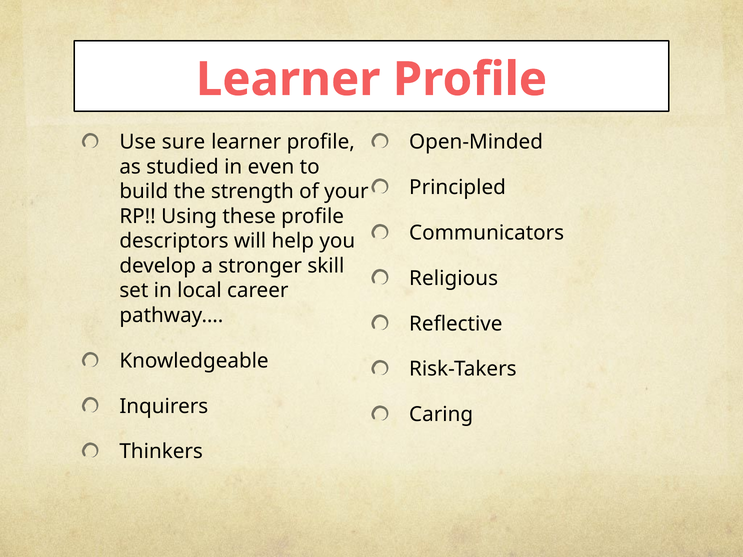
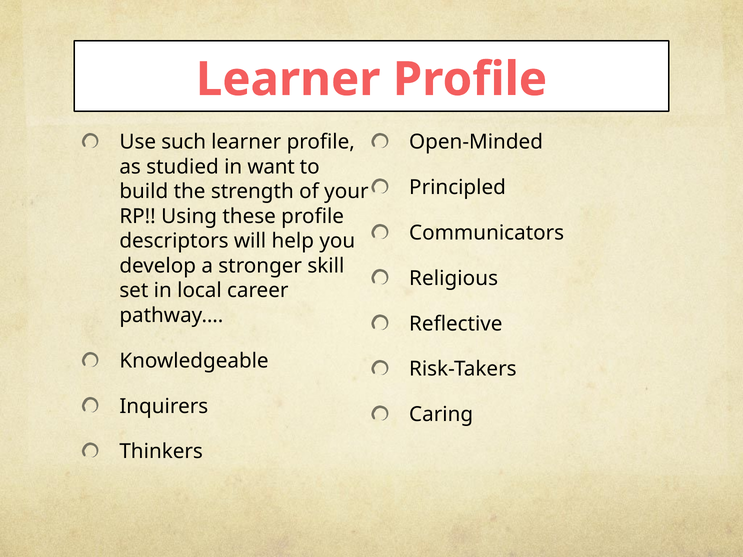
sure: sure -> such
even: even -> want
